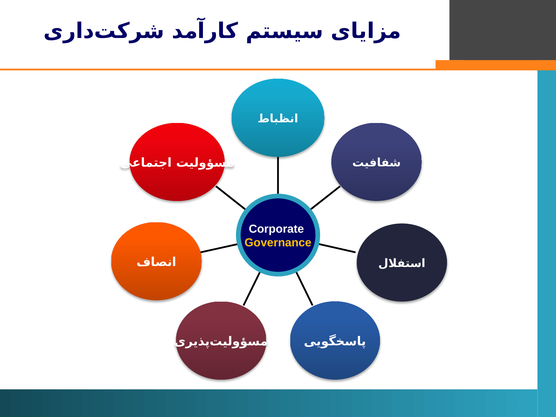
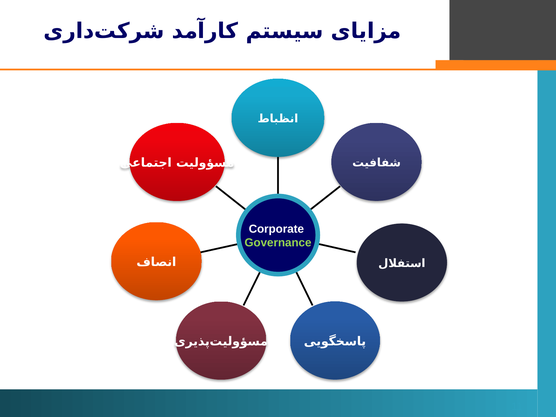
Governance colour: yellow -> light green
